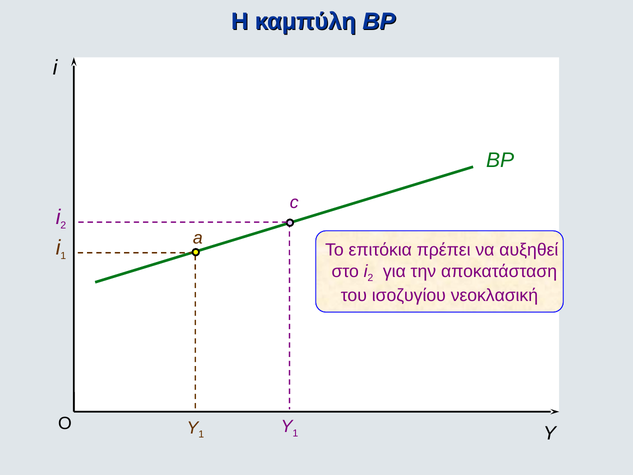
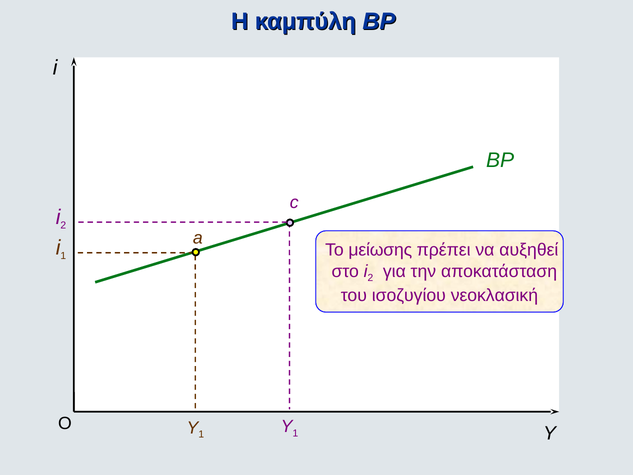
επιτόκια: επιτόκια -> μείωσης
